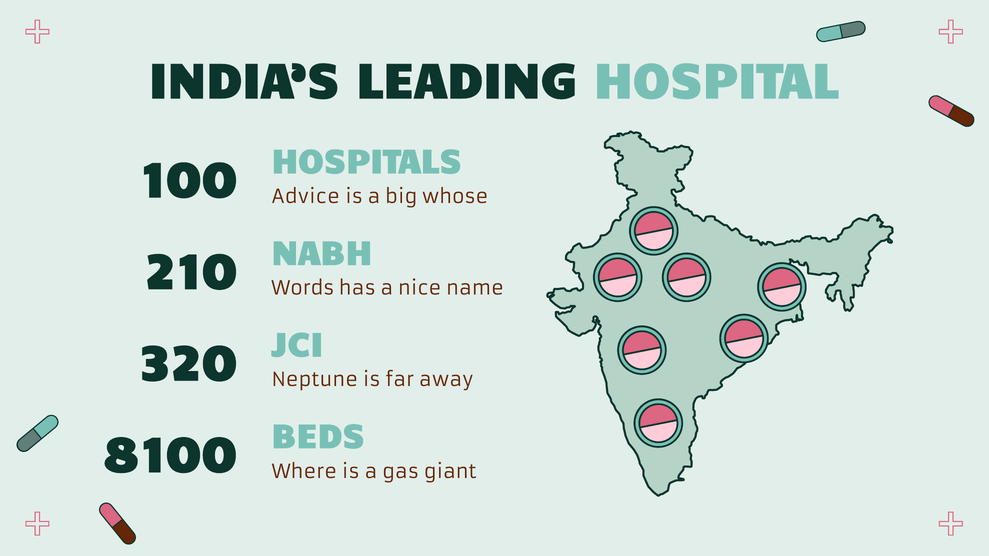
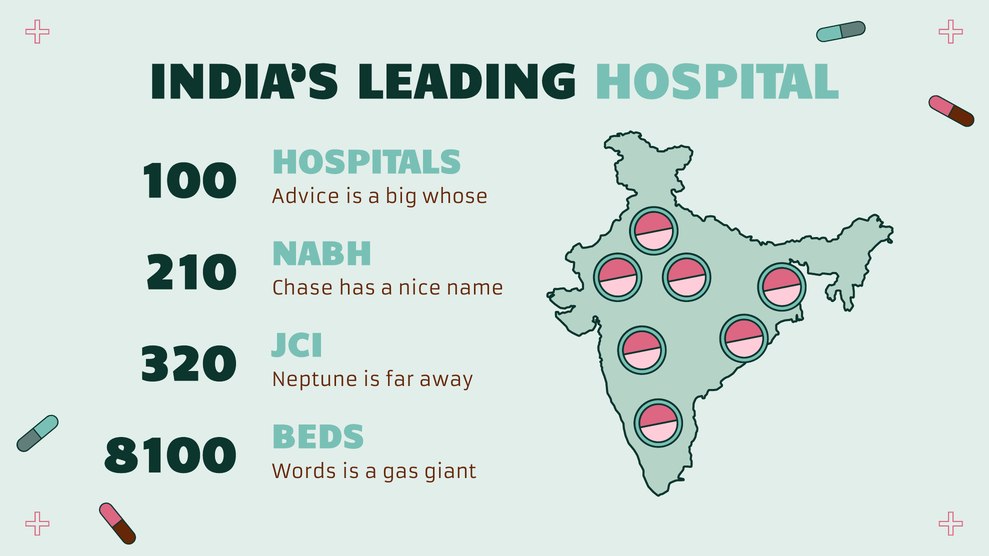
Words: Words -> Chase
Where: Where -> Words
